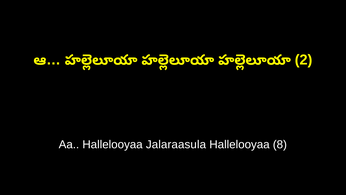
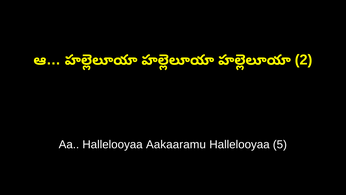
Jalaraasula: Jalaraasula -> Aakaaramu
8: 8 -> 5
